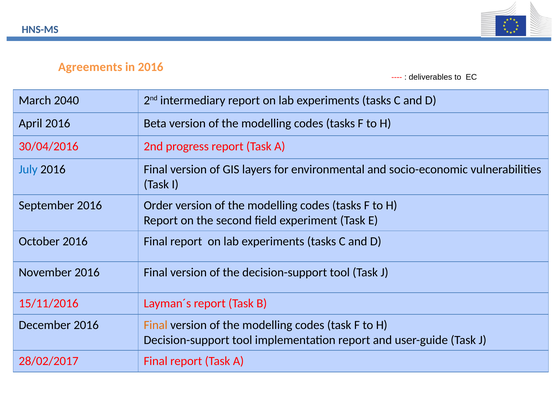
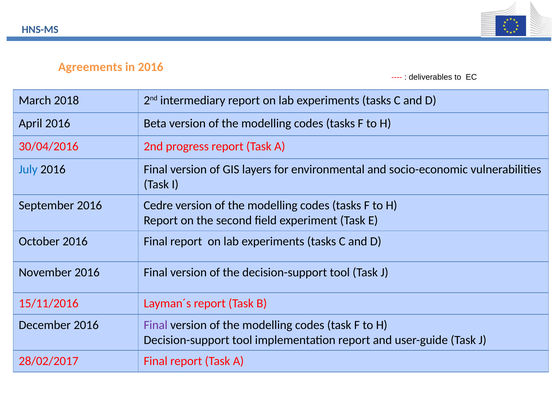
2040: 2040 -> 2018
Order: Order -> Cedre
Final at (156, 325) colour: orange -> purple
